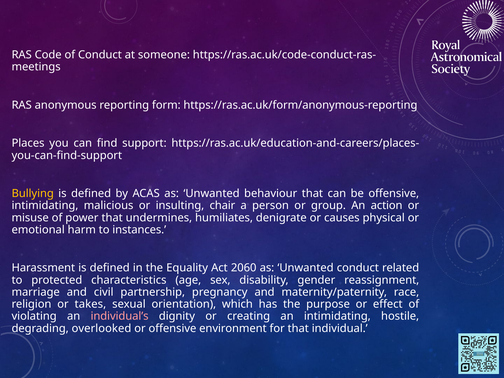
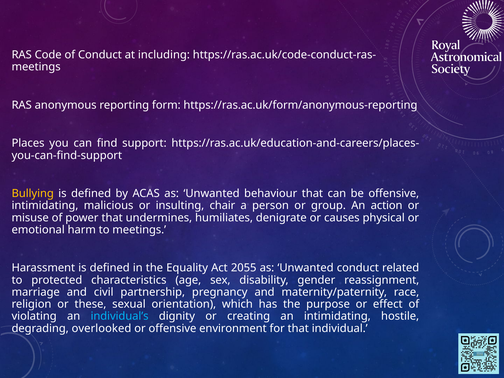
someone: someone -> including
to instances: instances -> meetings
2060: 2060 -> 2055
takes: takes -> these
individual’s colour: pink -> light blue
